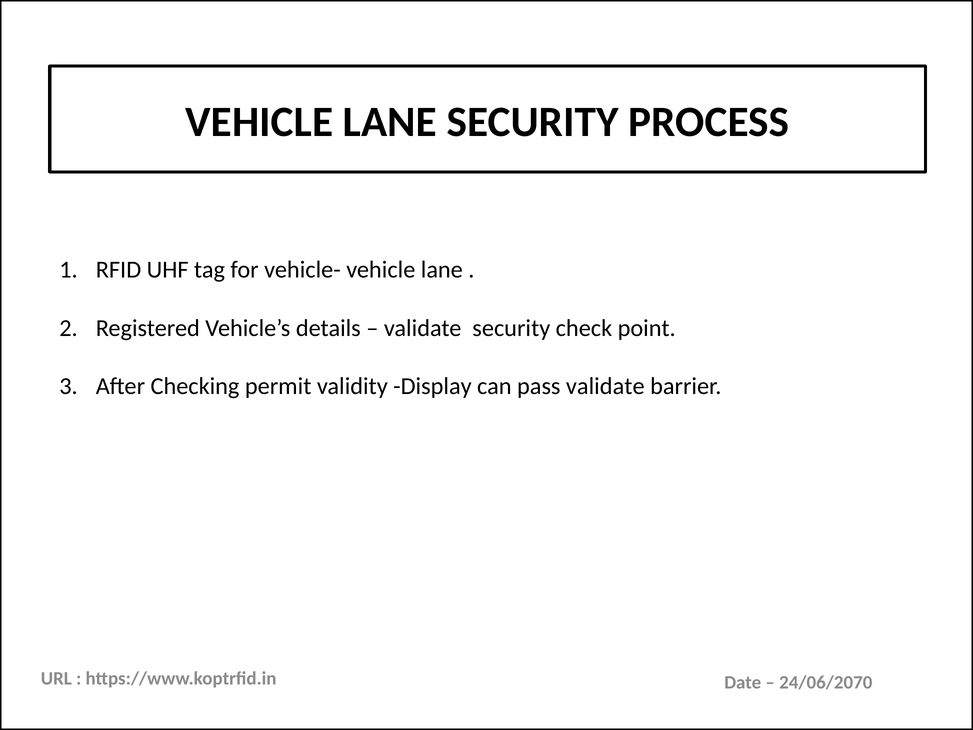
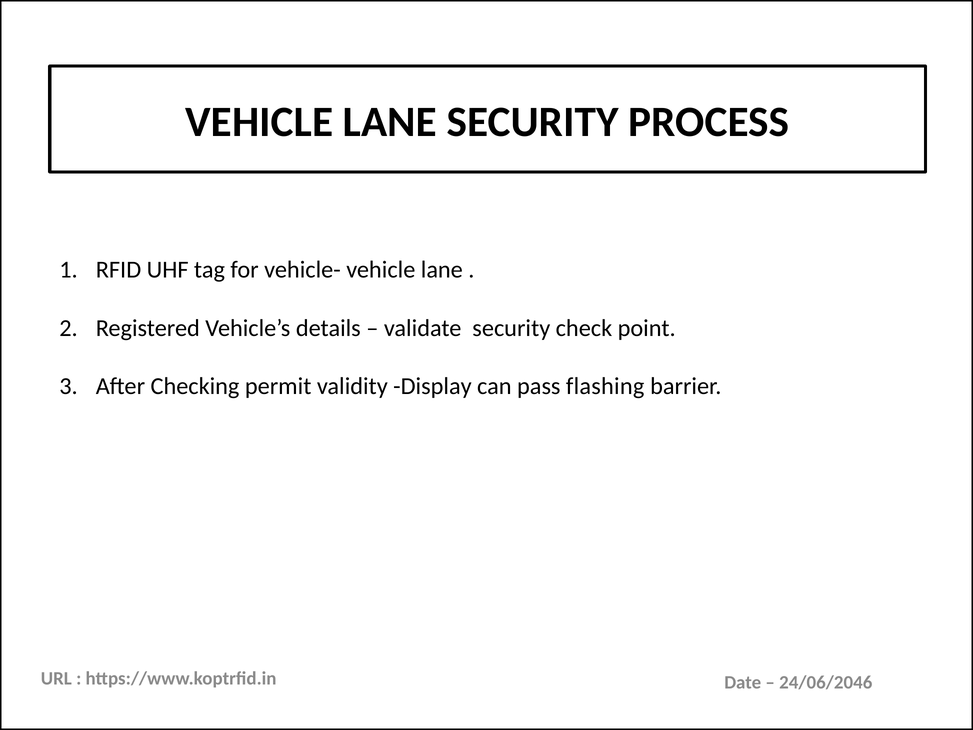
pass validate: validate -> flashing
24/06/2070: 24/06/2070 -> 24/06/2046
